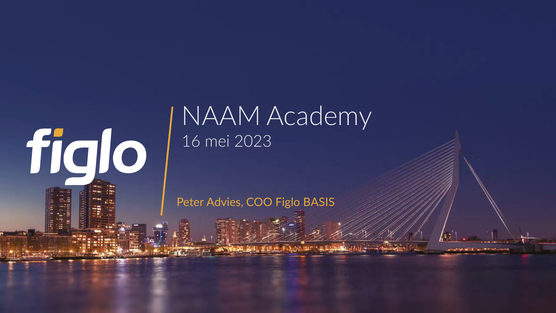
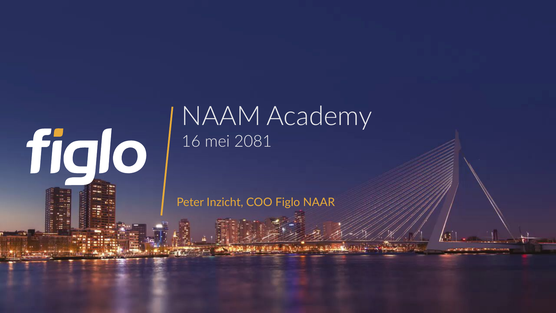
2023: 2023 -> 2081
Advies: Advies -> Inzicht
BASIS: BASIS -> NAAR
